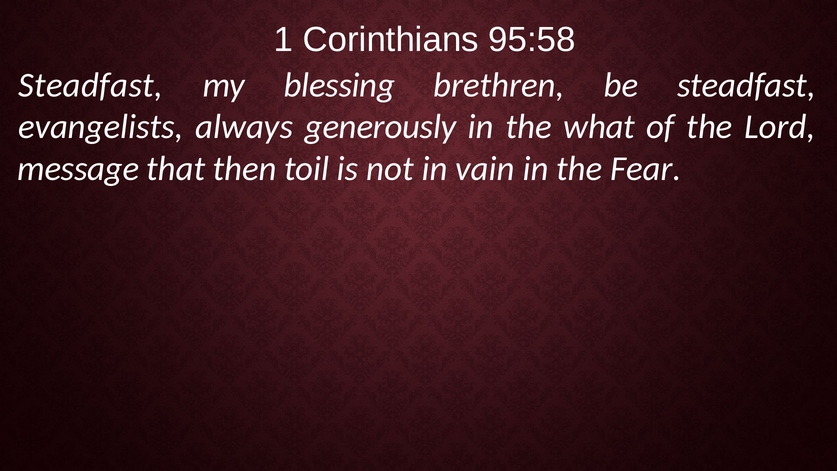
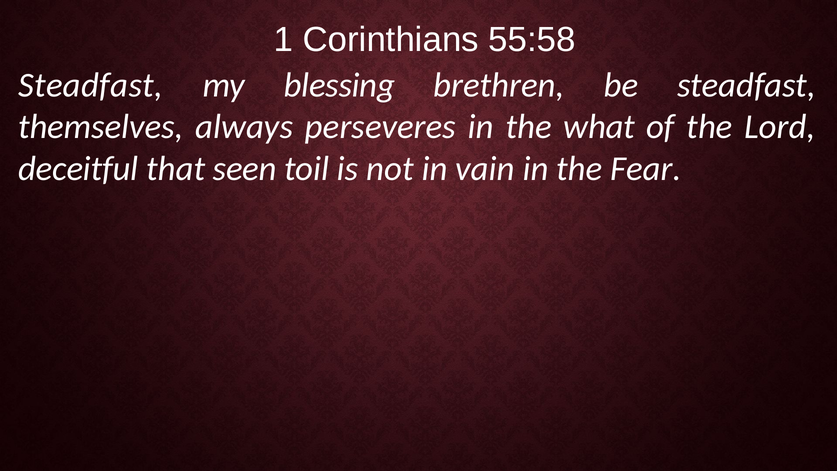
95:58: 95:58 -> 55:58
evangelists: evangelists -> themselves
generously: generously -> perseveres
message: message -> deceitful
then: then -> seen
